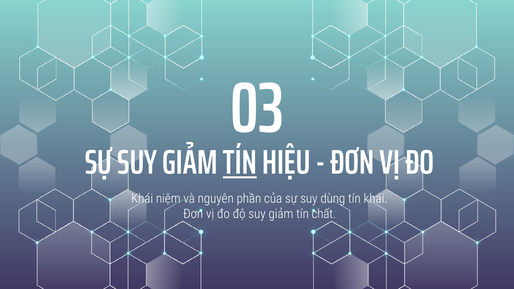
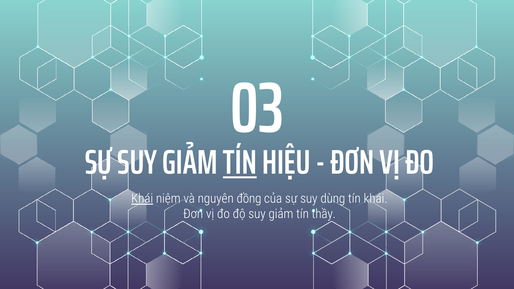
Khái at (142, 199) underline: none -> present
phần: phần -> đồng
chất: chất -> thầy
